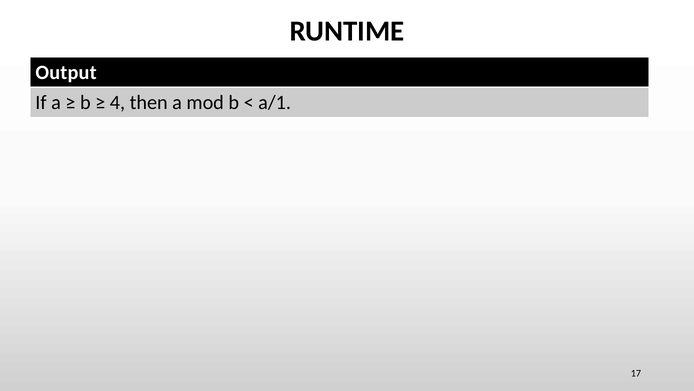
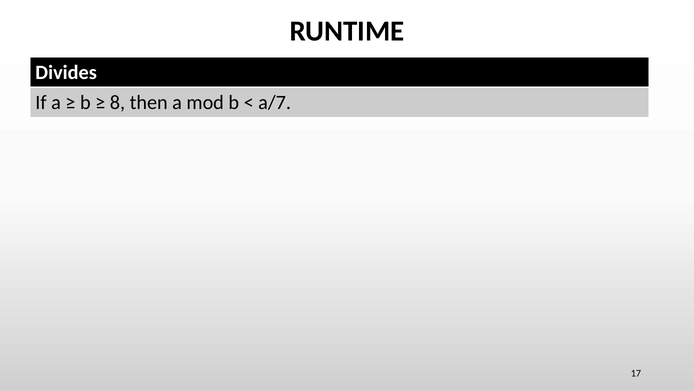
Output: Output -> Divides
4: 4 -> 8
a/1: a/1 -> a/7
